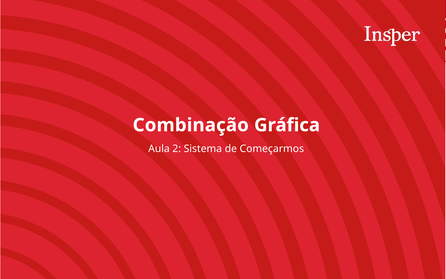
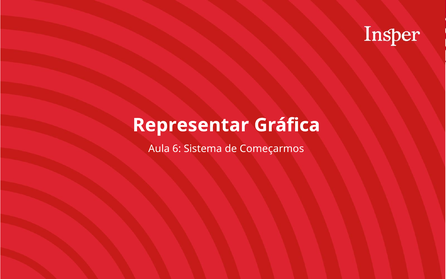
Combinação: Combinação -> Representar
2: 2 -> 6
